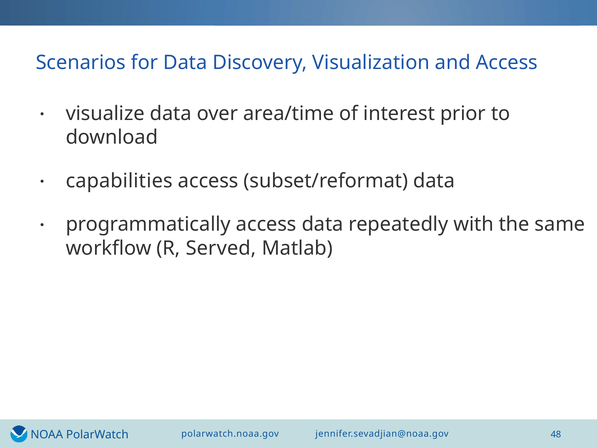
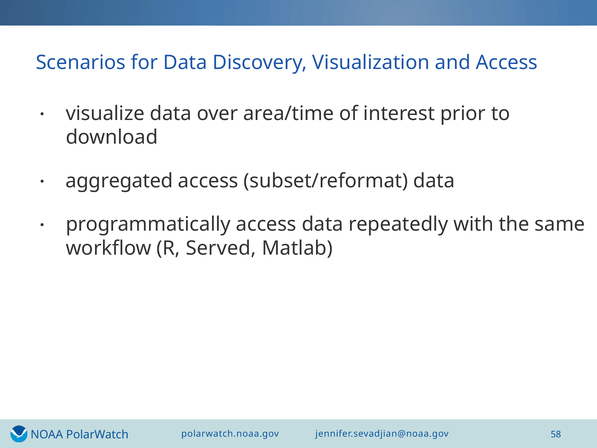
capabilities: capabilities -> aggregated
48: 48 -> 58
